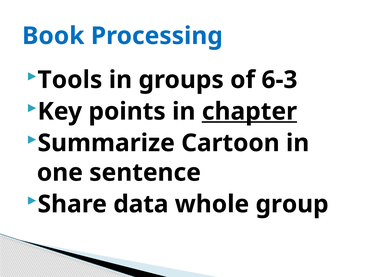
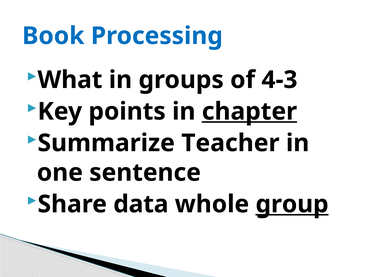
Tools: Tools -> What
6-3: 6-3 -> 4-3
Cartoon: Cartoon -> Teacher
group underline: none -> present
